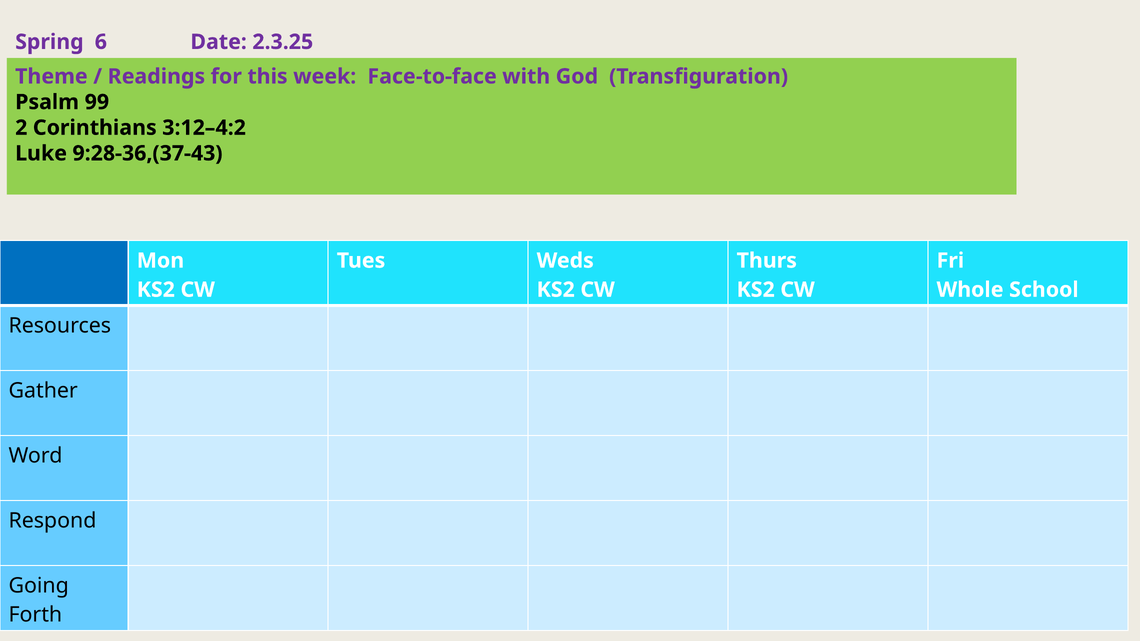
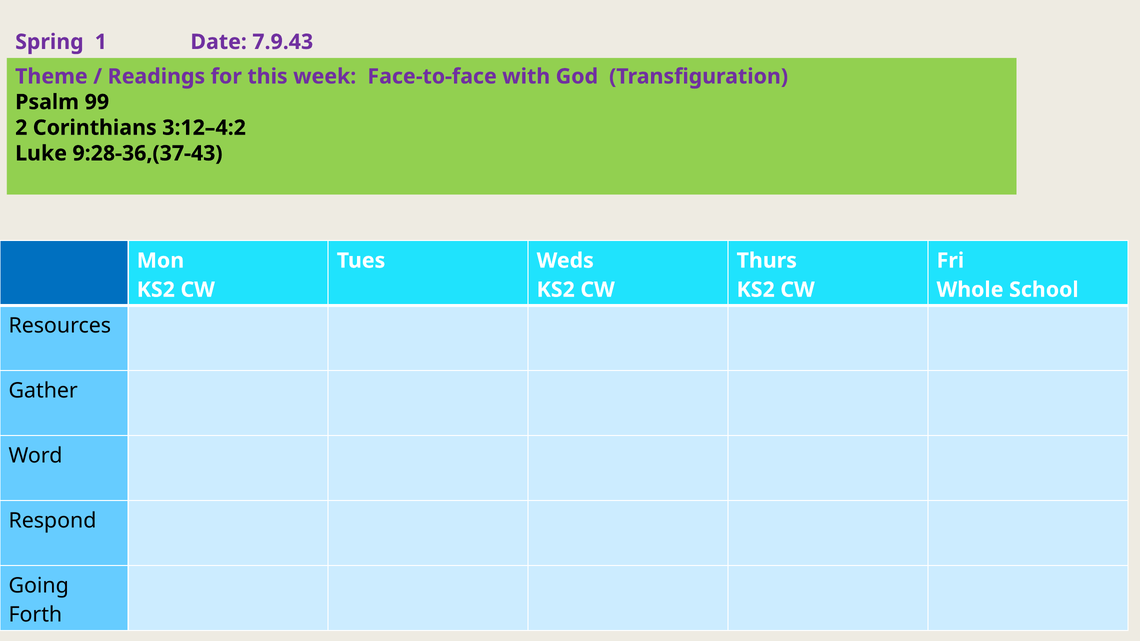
6: 6 -> 1
2.3.25: 2.3.25 -> 7.9.43
